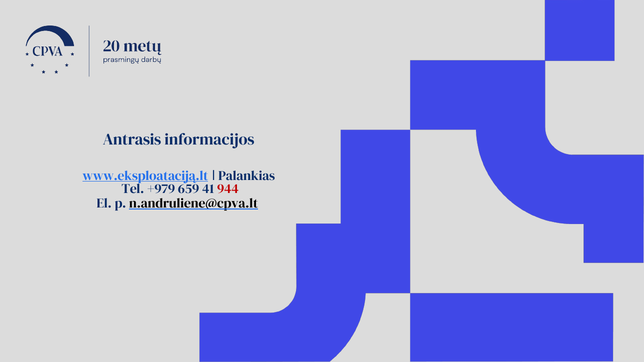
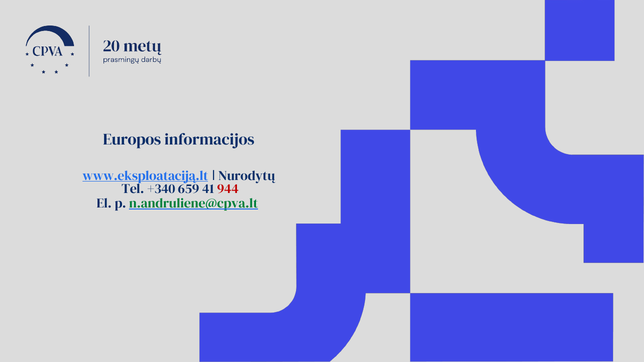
Antrasis: Antrasis -> Europos
Palankias: Palankias -> Nurodytų
+979: +979 -> +340
n.andruliene@cpva.lt colour: black -> green
